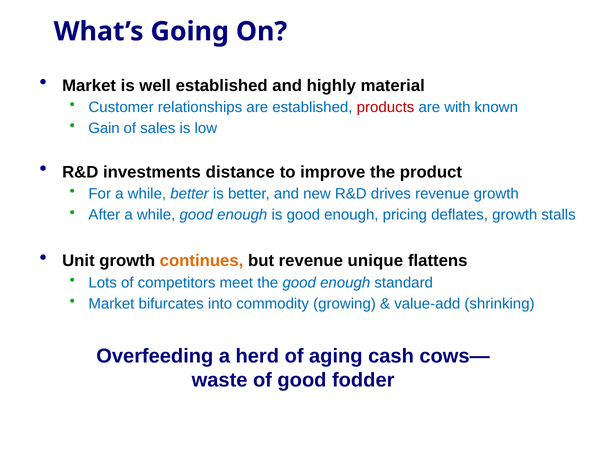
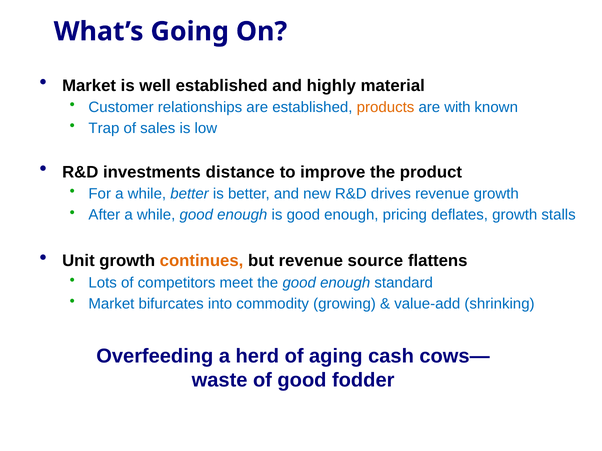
products colour: red -> orange
Gain: Gain -> Trap
unique: unique -> source
